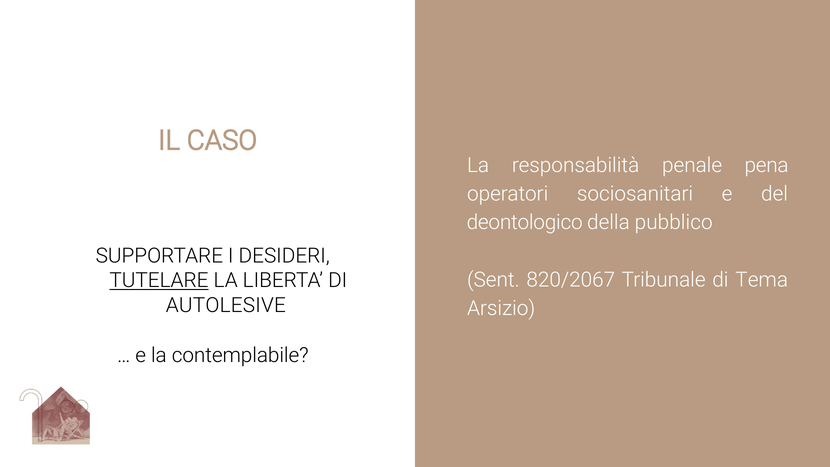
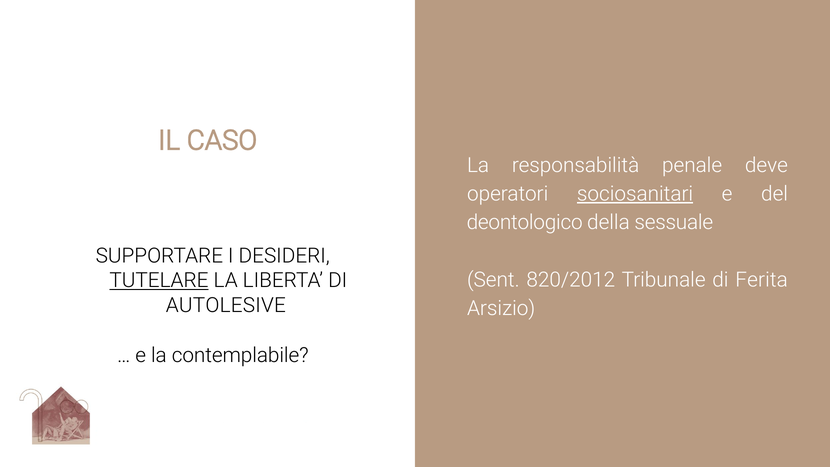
pena: pena -> deve
sociosanitari underline: none -> present
pubblico: pubblico -> sessuale
820/2067: 820/2067 -> 820/2012
Tema: Tema -> Ferita
